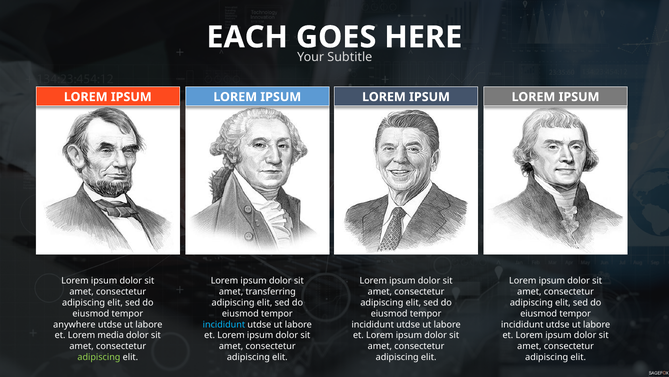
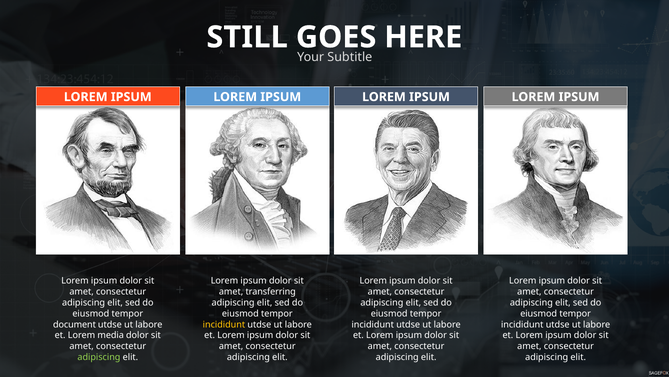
EACH: EACH -> STILL
anywhere: anywhere -> document
incididunt at (224, 324) colour: light blue -> yellow
